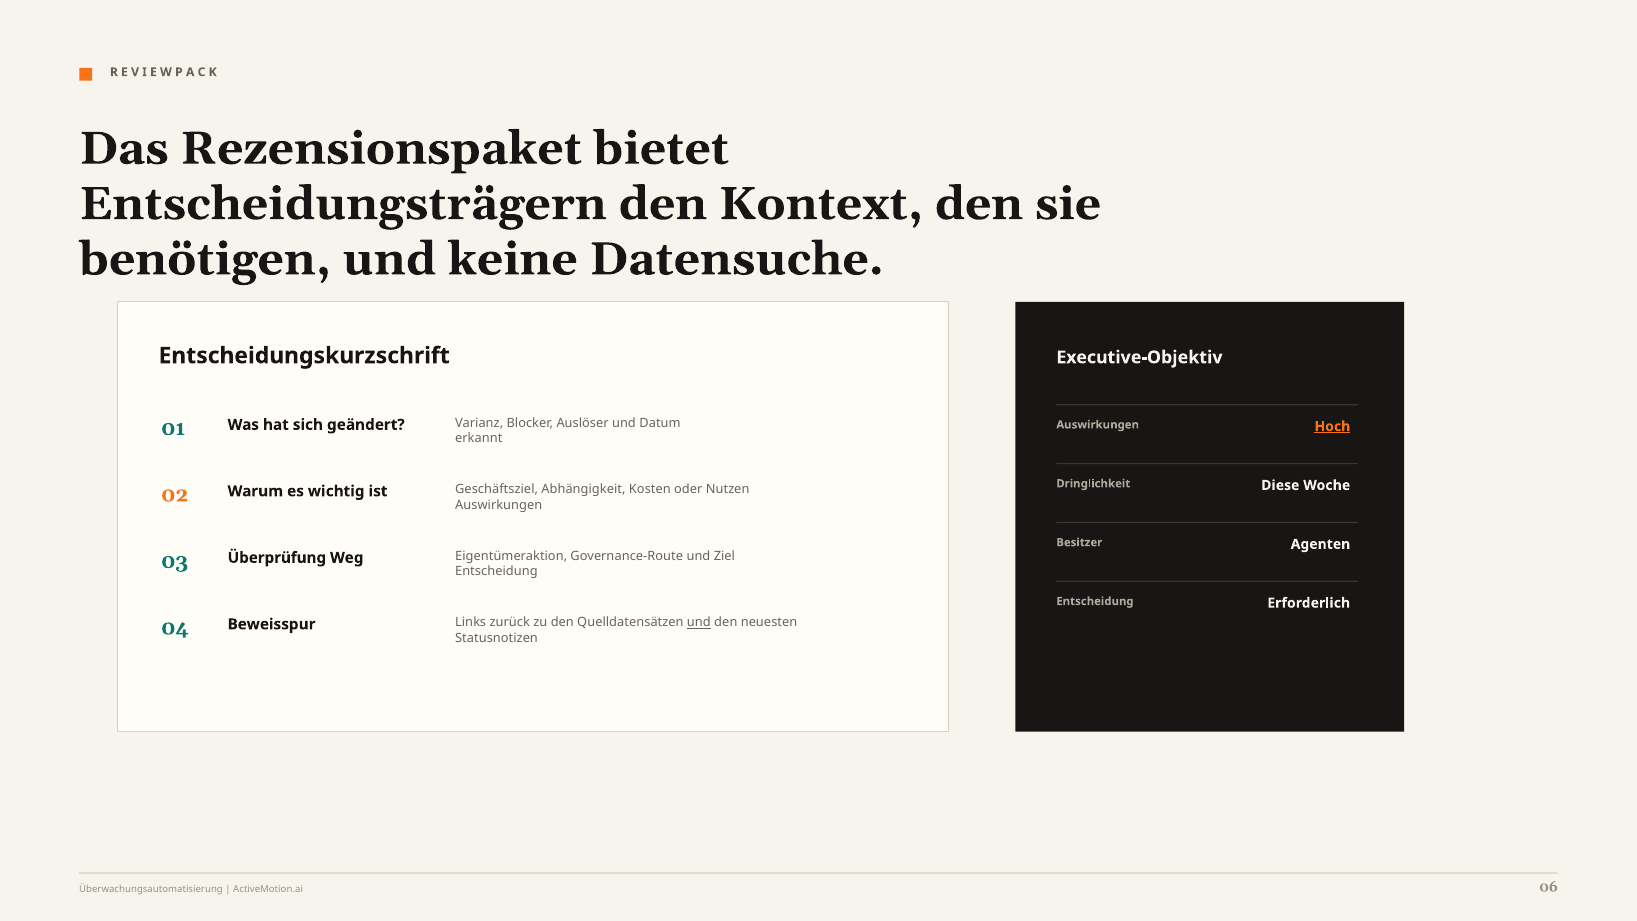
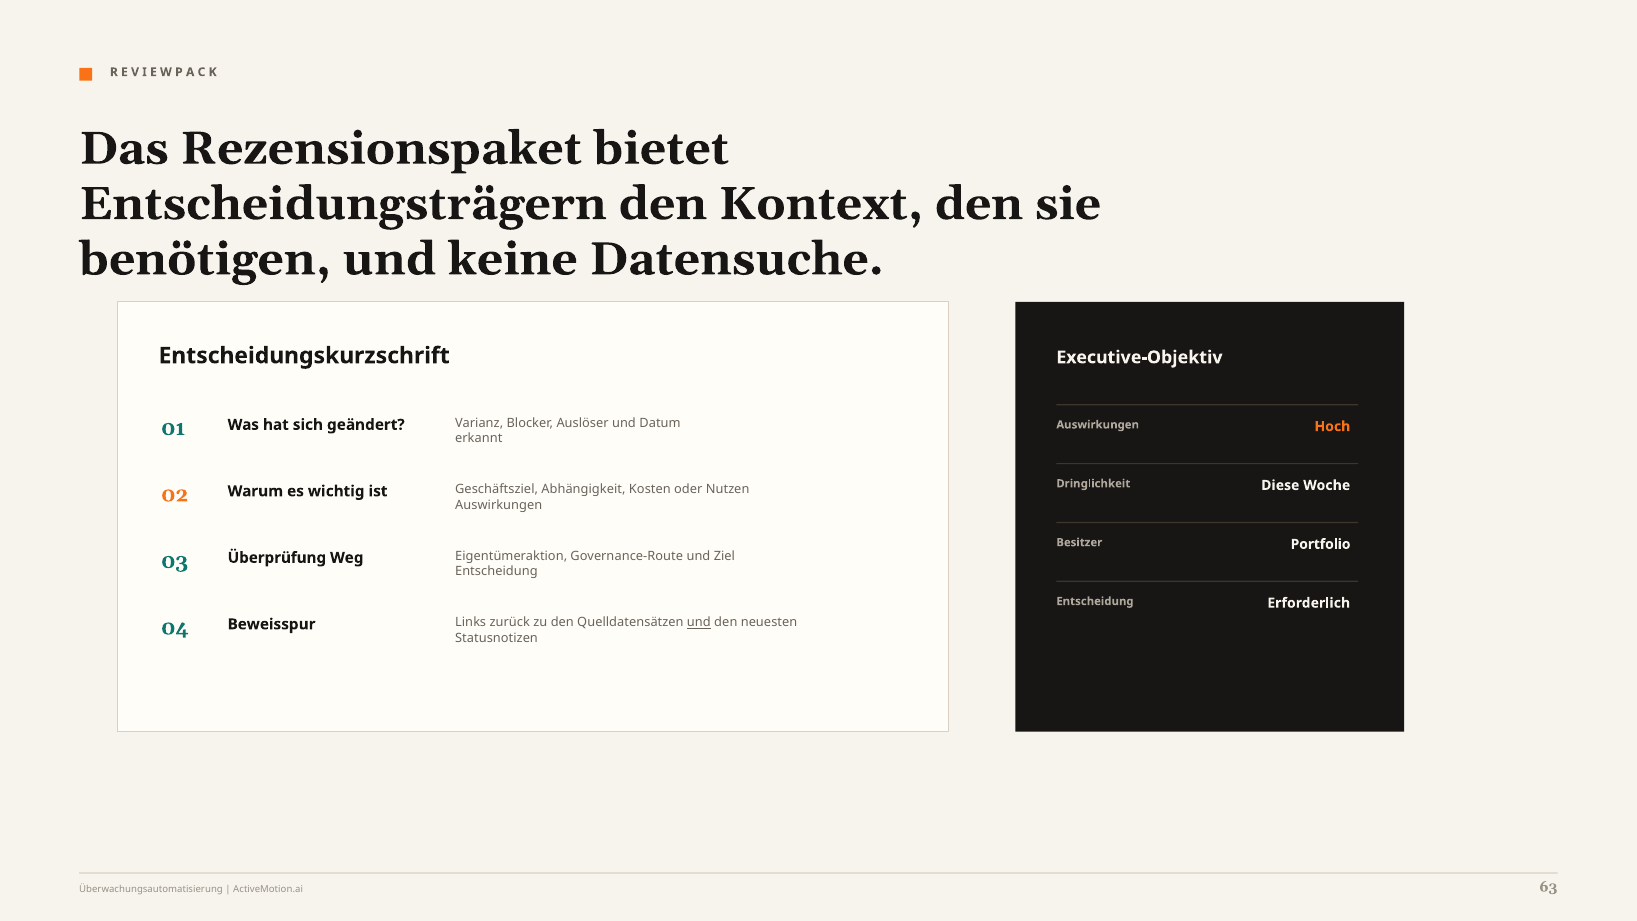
Hoch underline: present -> none
Agenten: Agenten -> Portfolio
06: 06 -> 63
